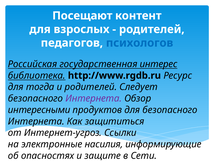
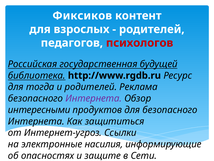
Посещают: Посещают -> Фиксиков
психологов colour: blue -> red
интерес: интерес -> будущей
Следует: Следует -> Реклама
